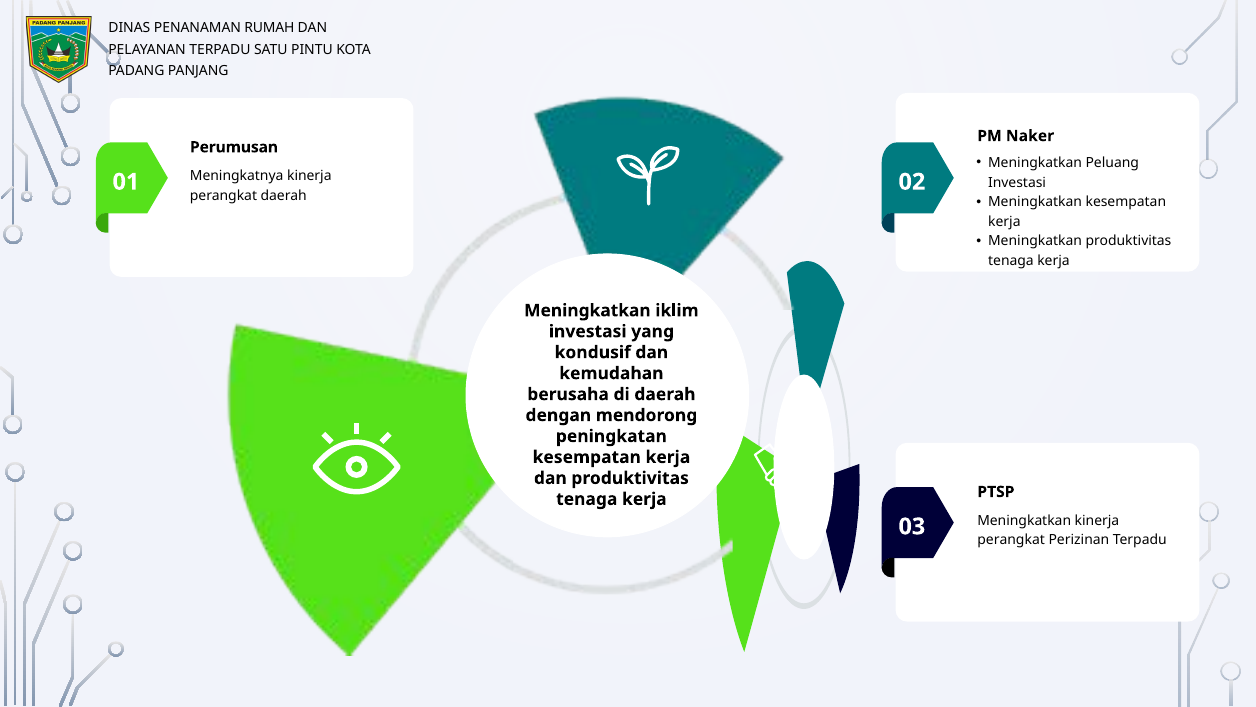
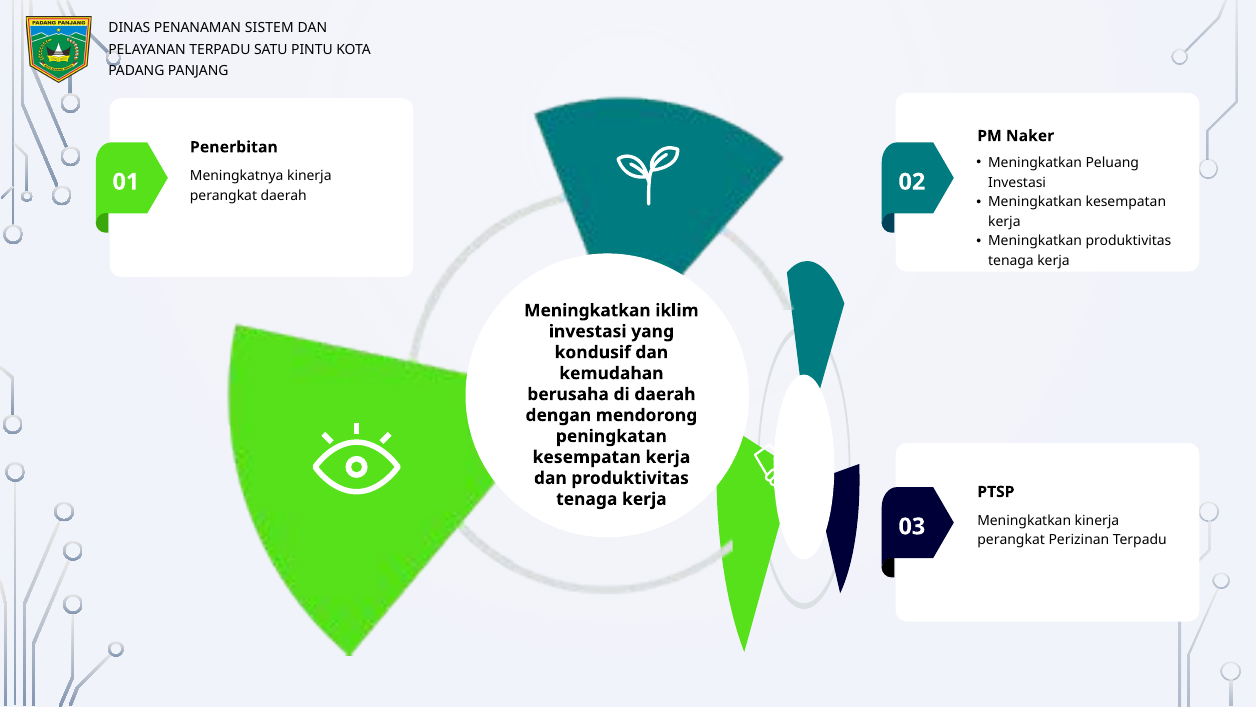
RUMAH: RUMAH -> SISTEM
Perumusan: Perumusan -> Penerbitan
